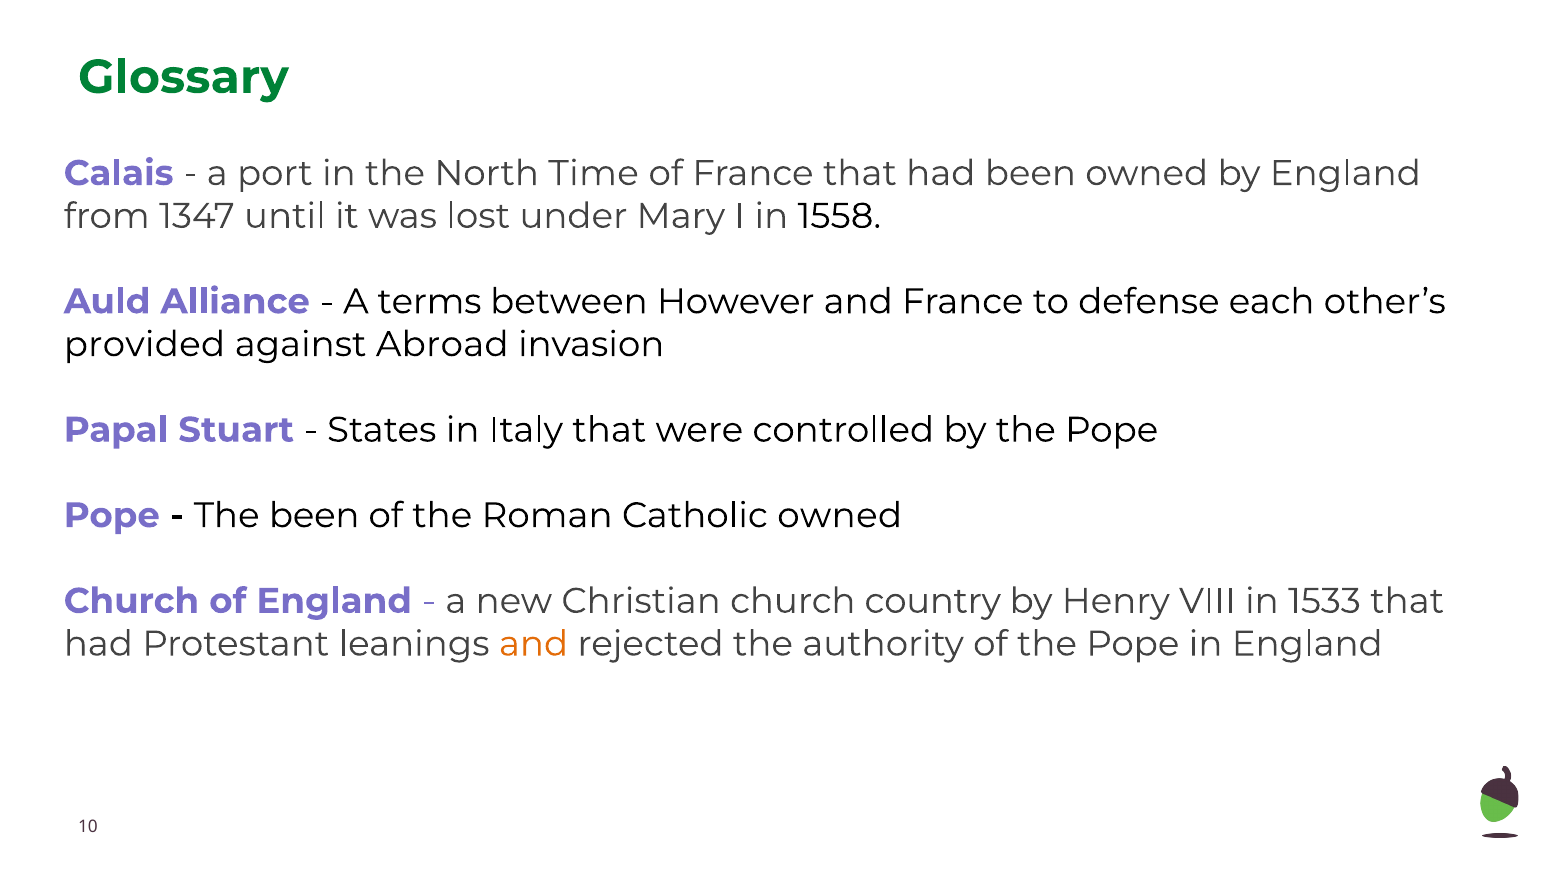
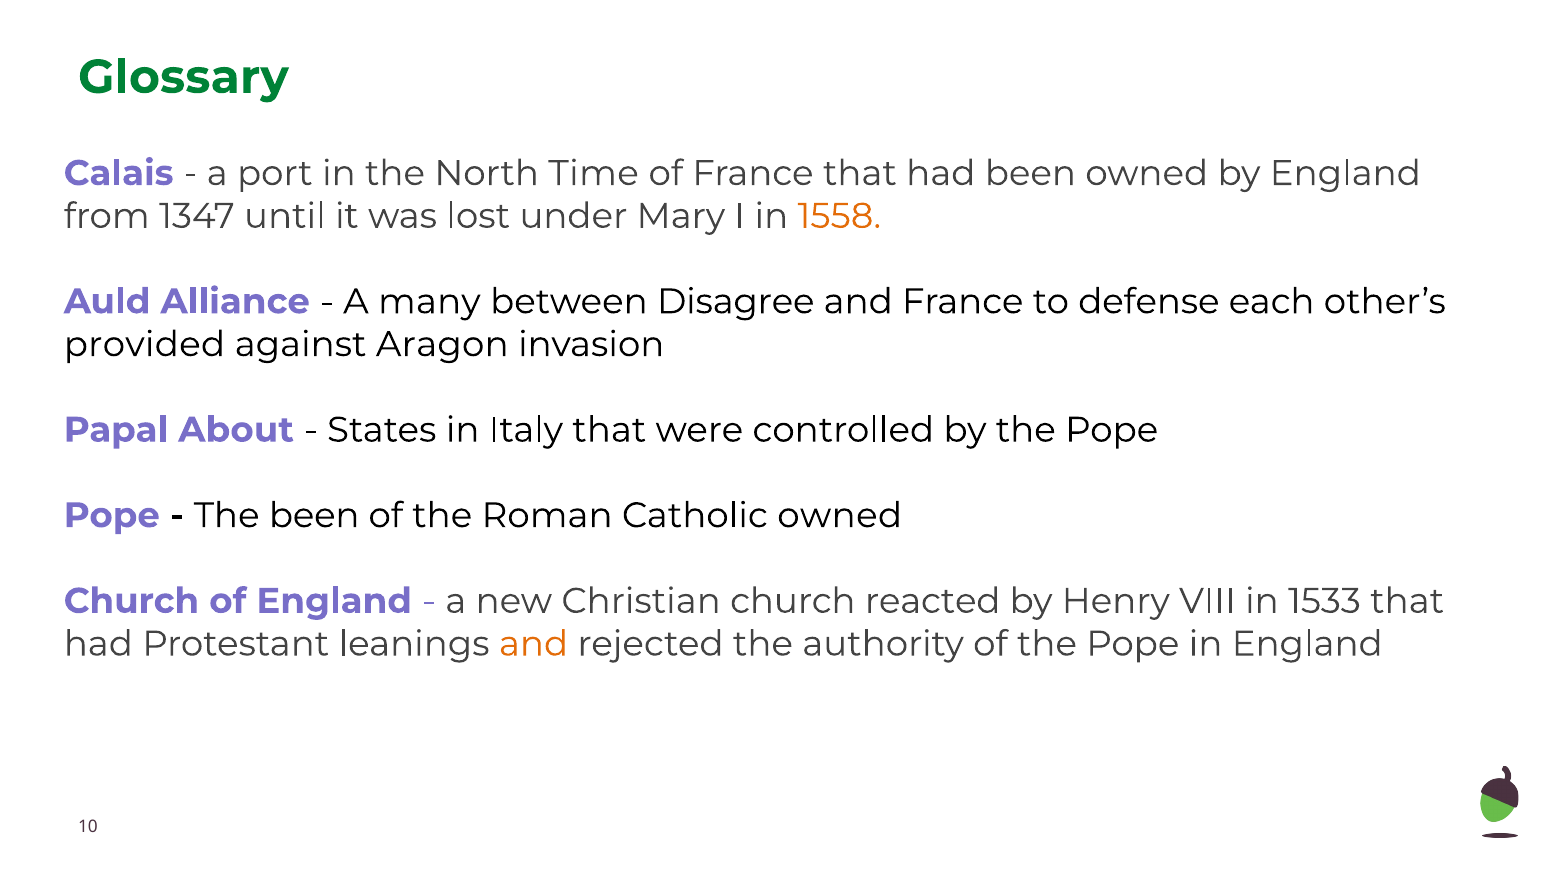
1558 colour: black -> orange
terms: terms -> many
However: However -> Disagree
Abroad: Abroad -> Aragon
Stuart: Stuart -> About
country: country -> reacted
